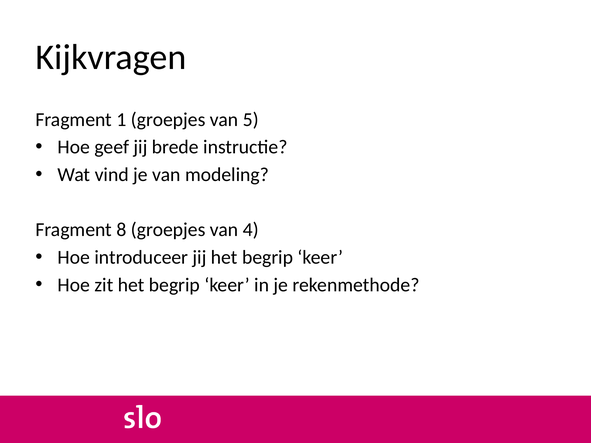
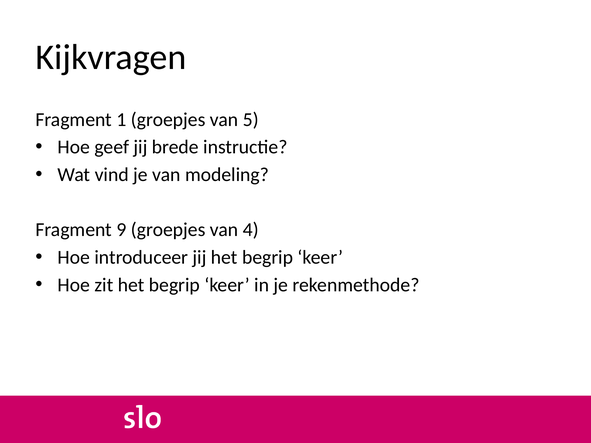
8: 8 -> 9
